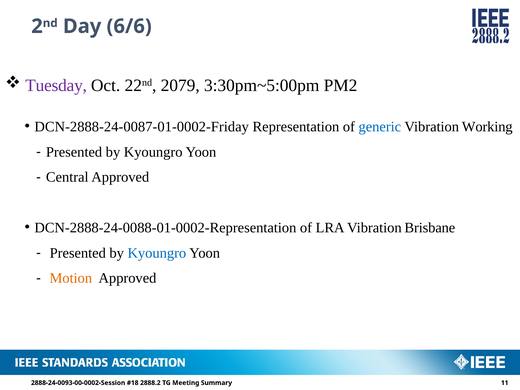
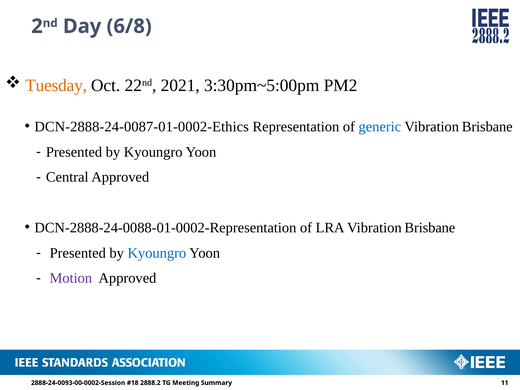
6/6: 6/6 -> 6/8
Tuesday colour: purple -> orange
2079: 2079 -> 2021
DCN-2888-24-0087-01-0002-Friday: DCN-2888-24-0087-01-0002-Friday -> DCN-2888-24-0087-01-0002-Ethics
Working at (487, 127): Working -> Brisbane
Motion colour: orange -> purple
